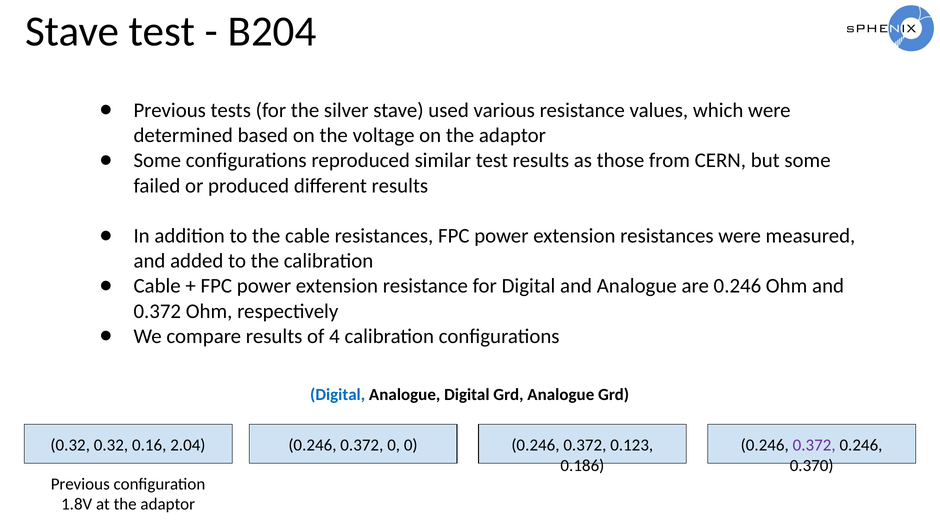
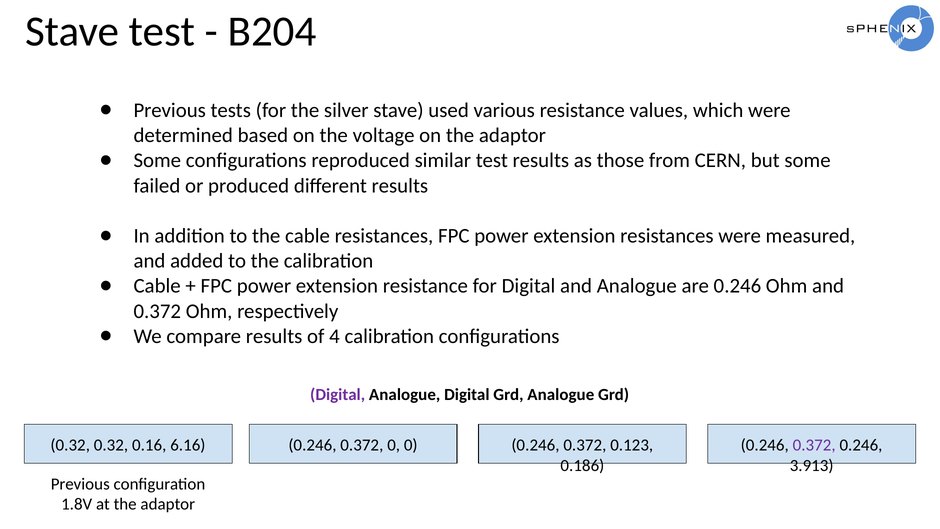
Digital at (338, 395) colour: blue -> purple
2.04: 2.04 -> 6.16
0.370: 0.370 -> 3.913
